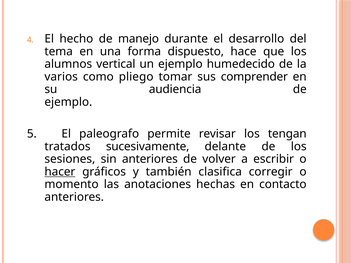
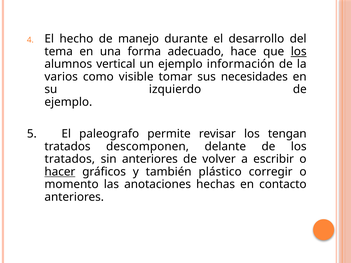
dispuesto: dispuesto -> adecuado
los at (299, 52) underline: none -> present
humedecido: humedecido -> información
pliego: pliego -> visible
comprender: comprender -> necesidades
audiencia: audiencia -> izquierdo
sucesivamente: sucesivamente -> descomponen
sesiones at (70, 159): sesiones -> tratados
clasifica: clasifica -> plástico
